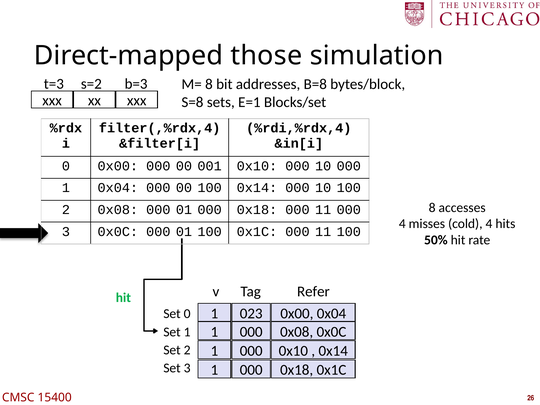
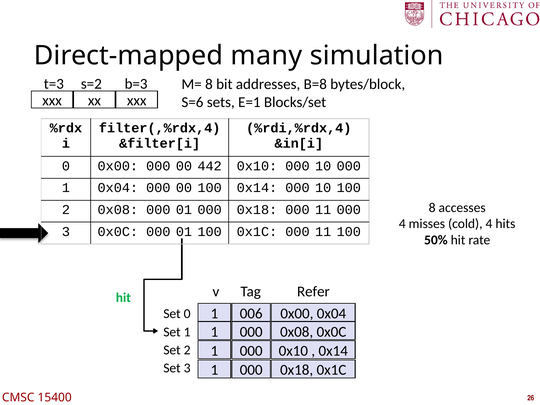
those: those -> many
S=8: S=8 -> S=6
001: 001 -> 442
023: 023 -> 006
